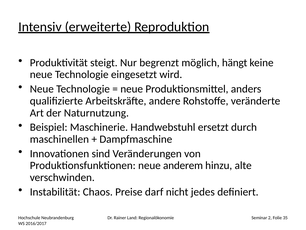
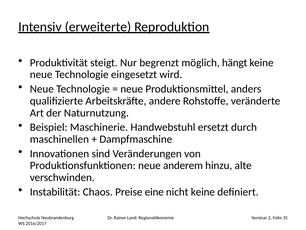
darf: darf -> eine
nicht jedes: jedes -> keine
